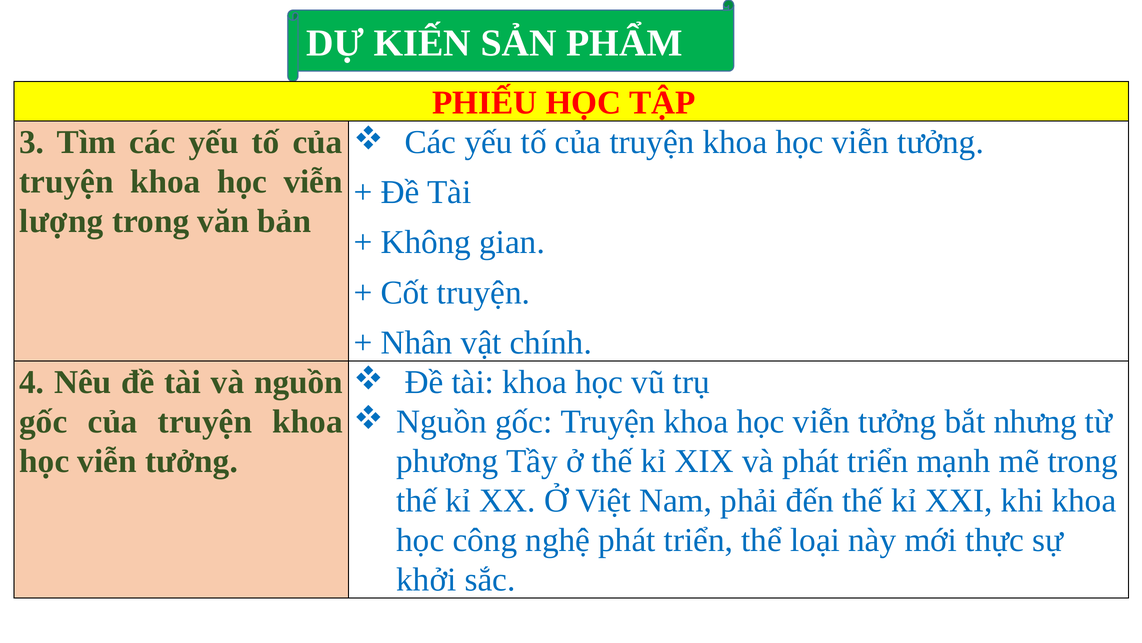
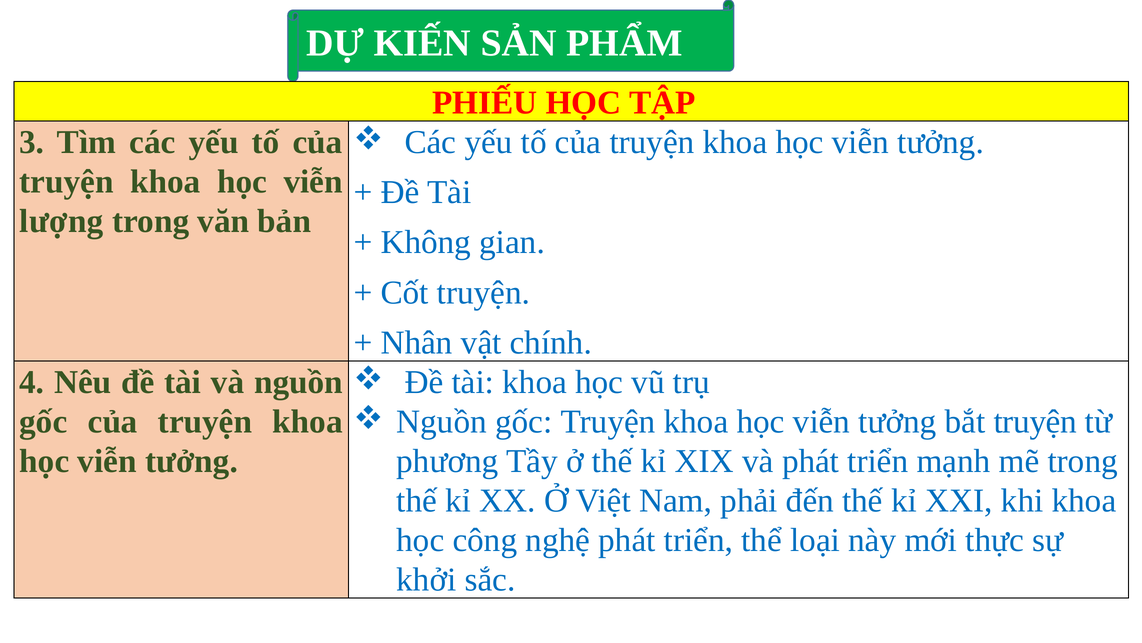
bắt nhưng: nhưng -> truyện
